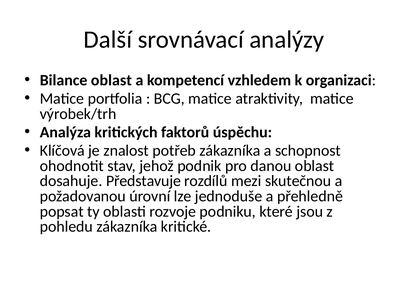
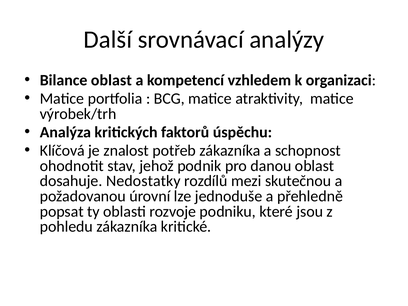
Představuje: Představuje -> Nedostatky
